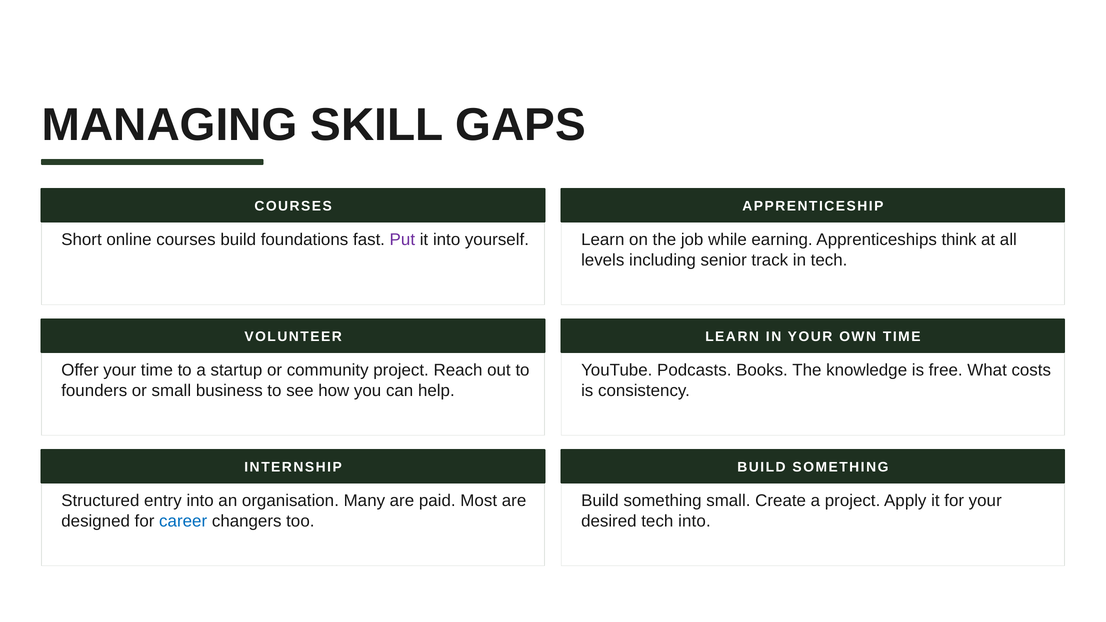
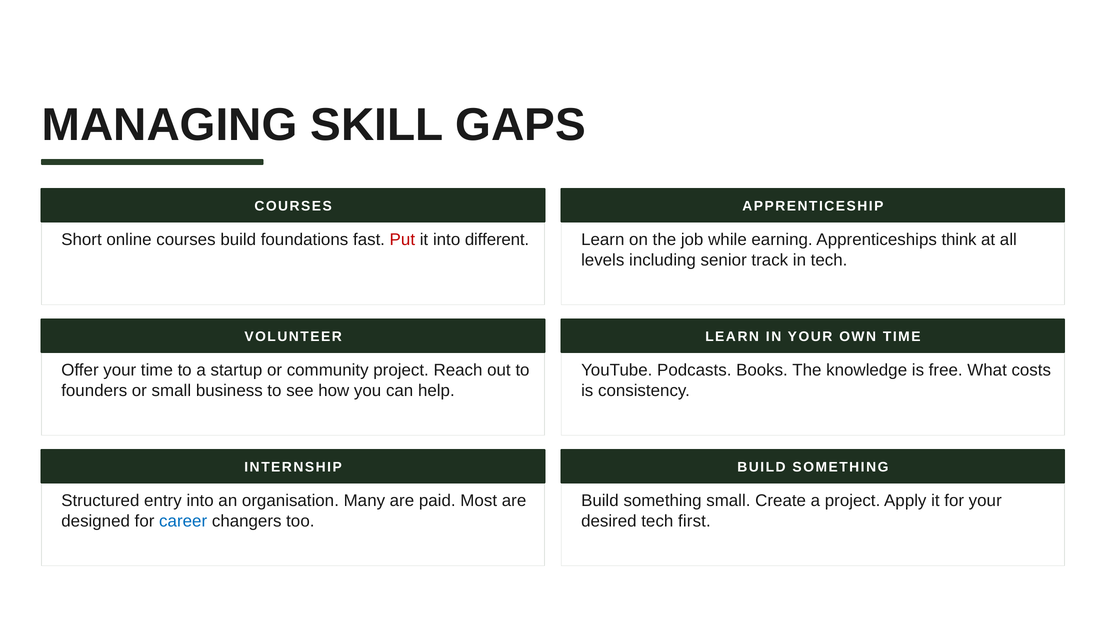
Put colour: purple -> red
yourself: yourself -> different
tech into: into -> first
